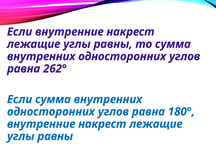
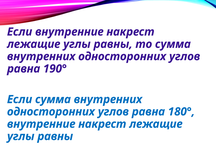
262°: 262° -> 190°
